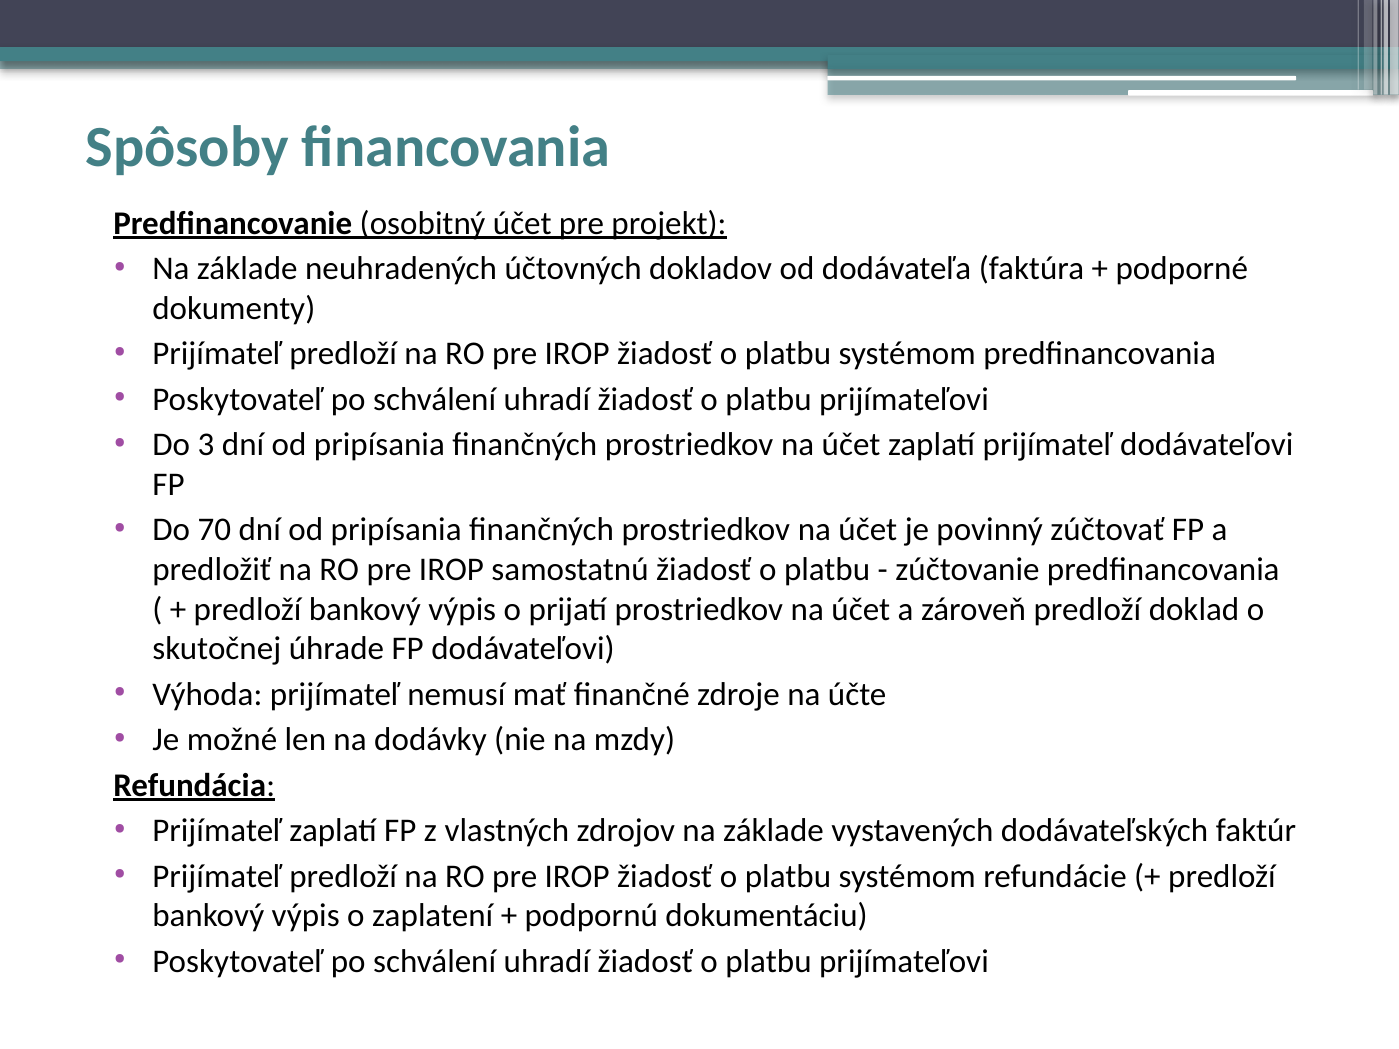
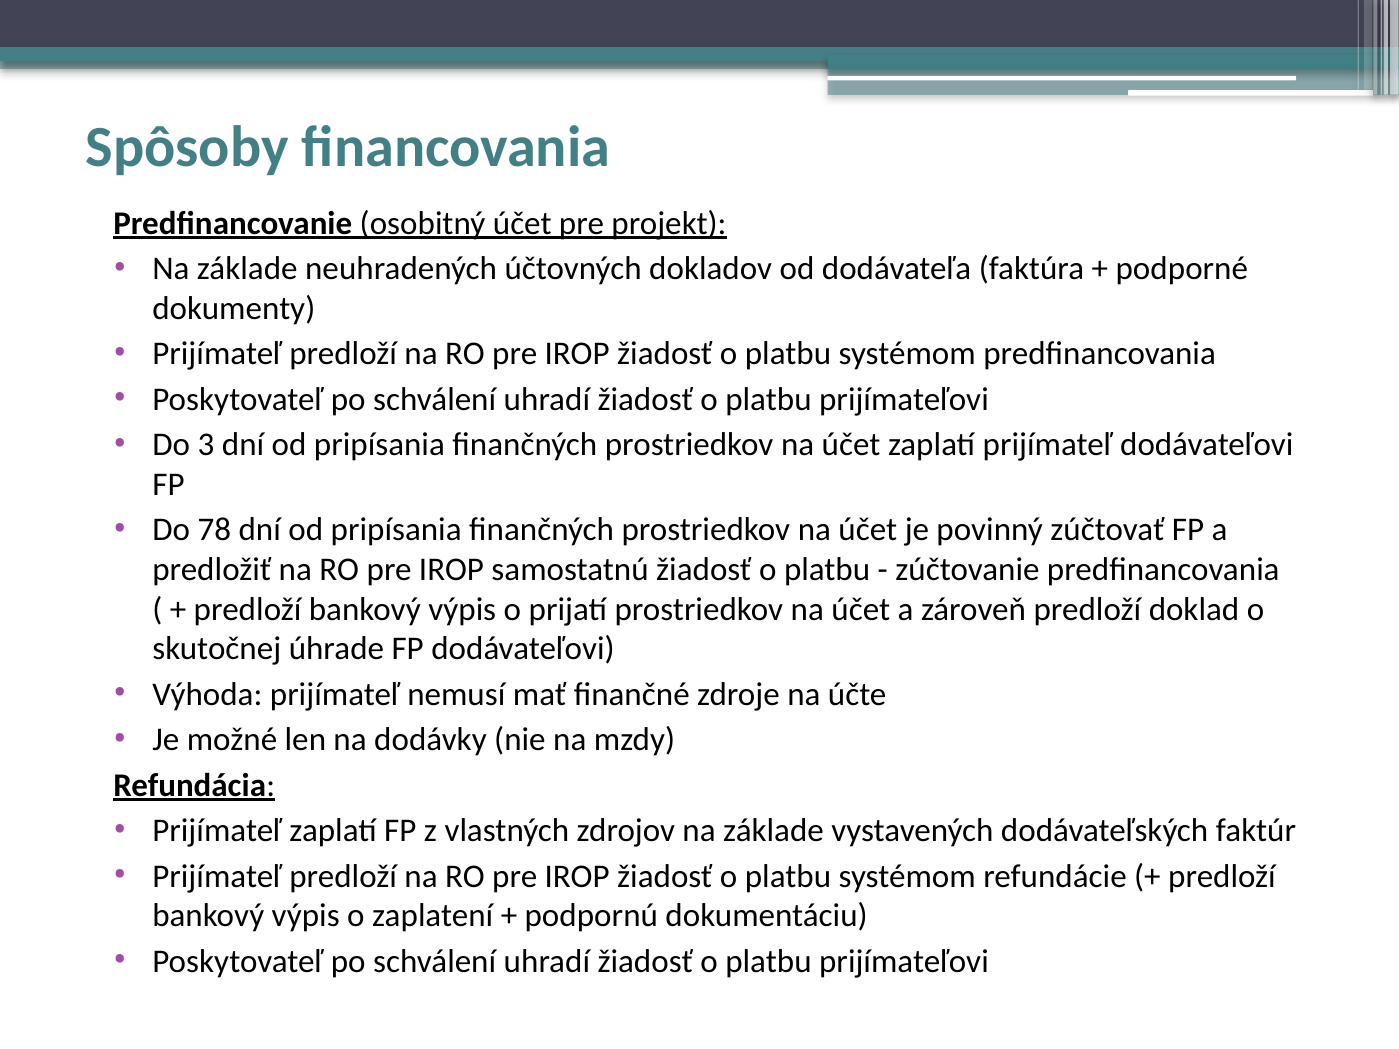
70: 70 -> 78
